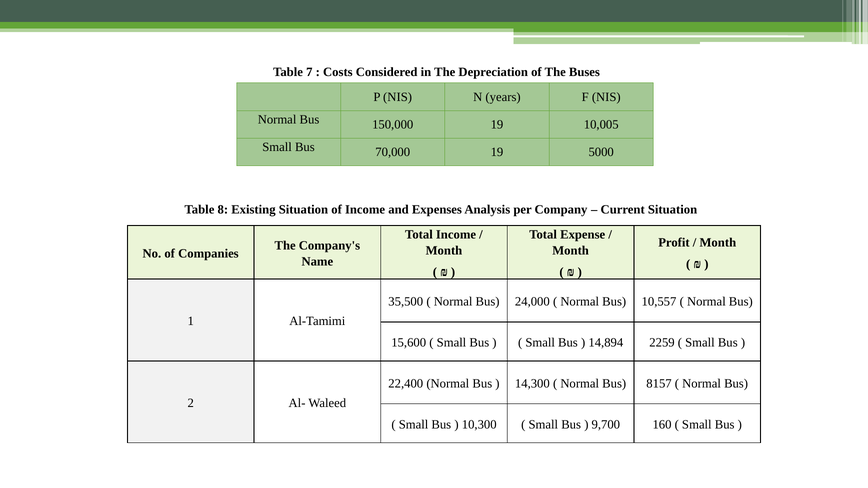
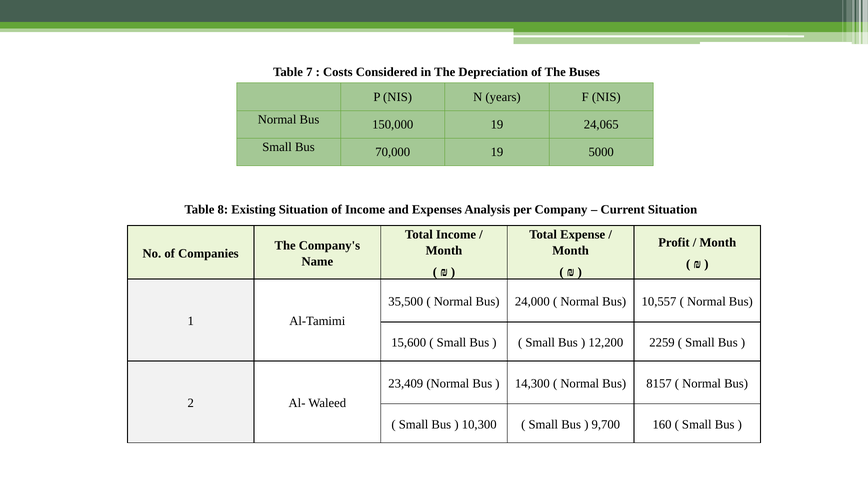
10,005: 10,005 -> 24,065
14,894: 14,894 -> 12,200
22,400: 22,400 -> 23,409
